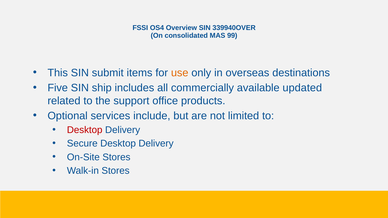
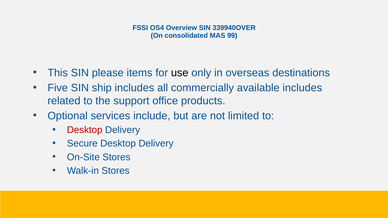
submit: submit -> please
use colour: orange -> black
available updated: updated -> includes
